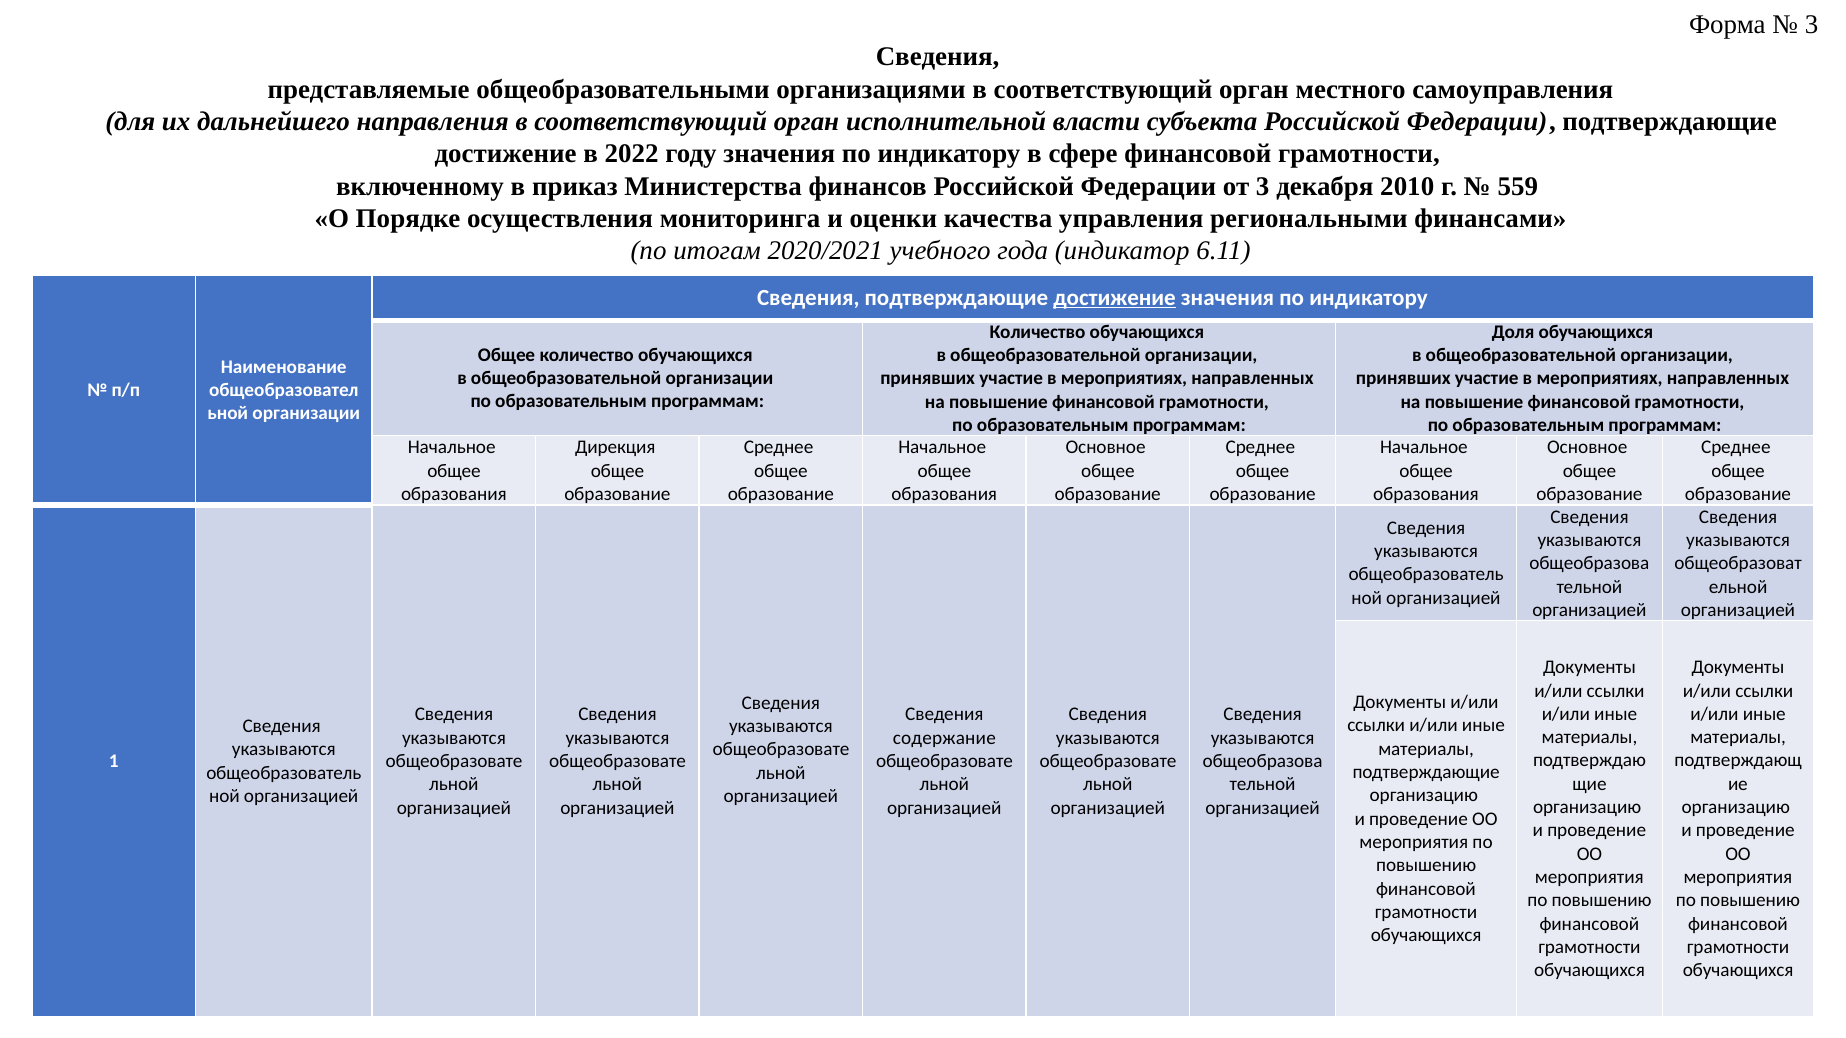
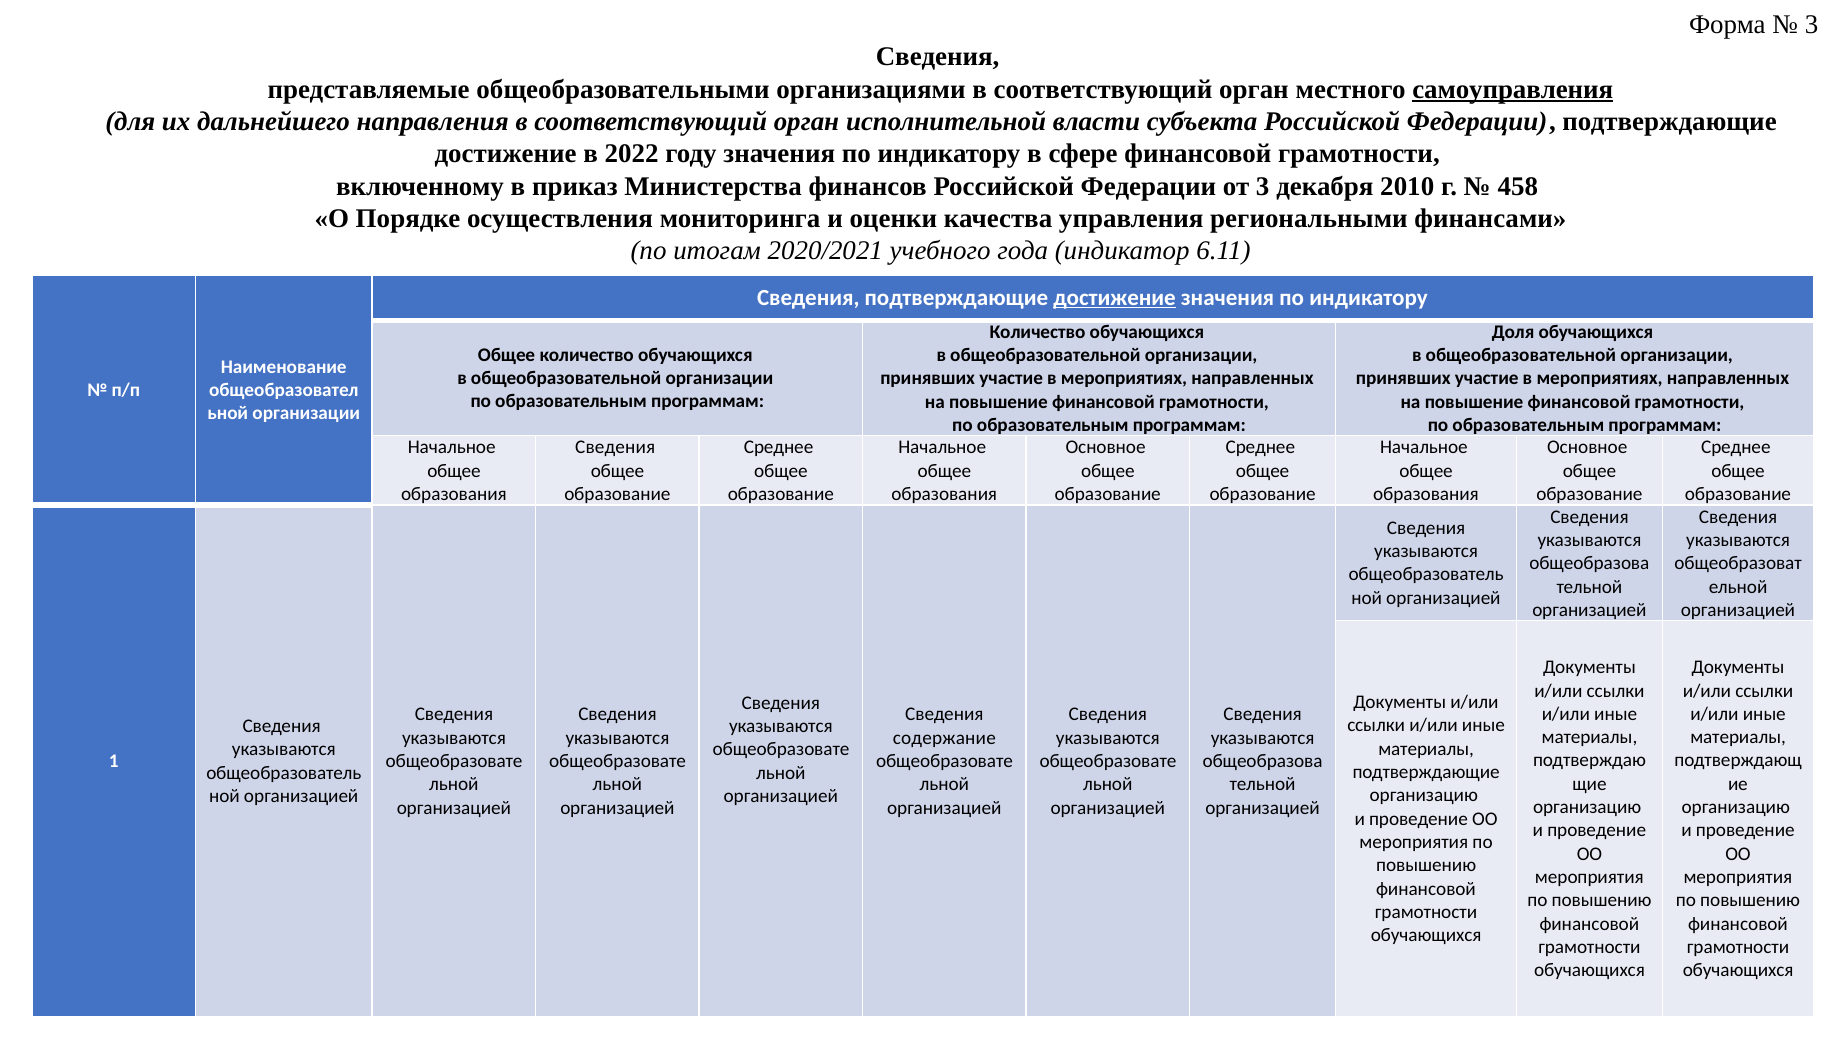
самоуправления underline: none -> present
559: 559 -> 458
Дирекция at (615, 448): Дирекция -> Сведения
